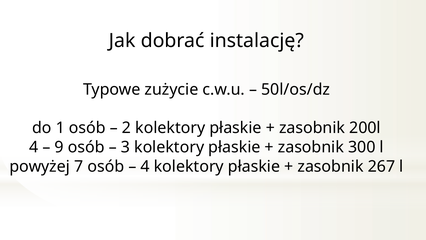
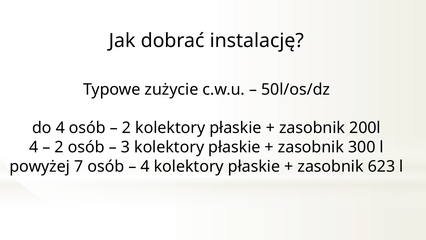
do 1: 1 -> 4
9 at (59, 147): 9 -> 2
267: 267 -> 623
